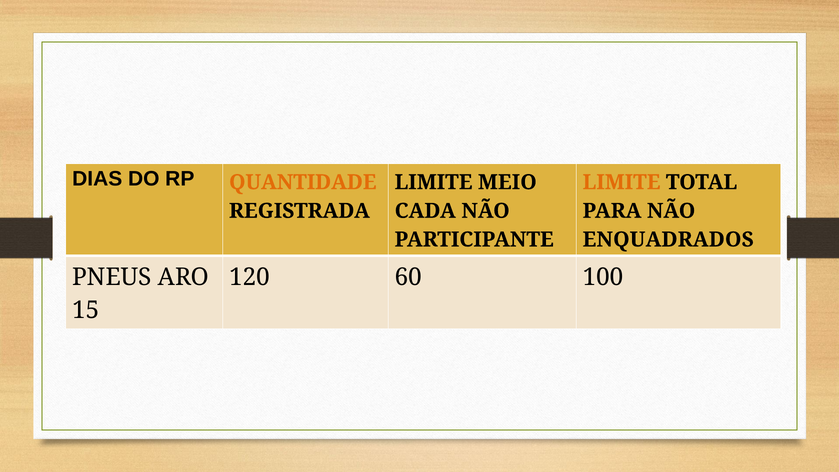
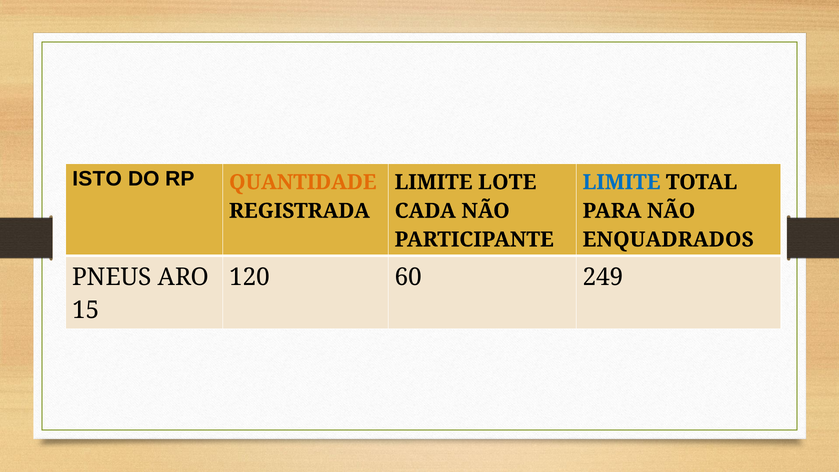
DIAS: DIAS -> ISTO
MEIO: MEIO -> LOTE
LIMITE at (622, 182) colour: orange -> blue
100: 100 -> 249
